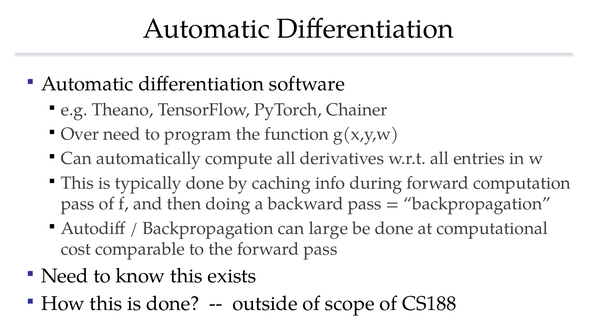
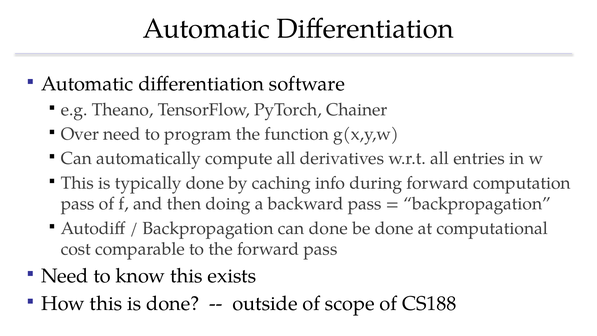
can large: large -> done
